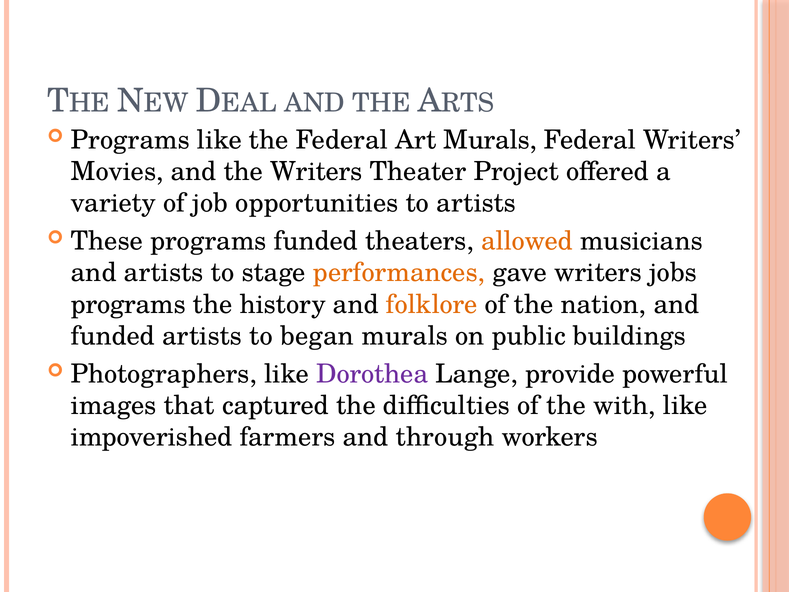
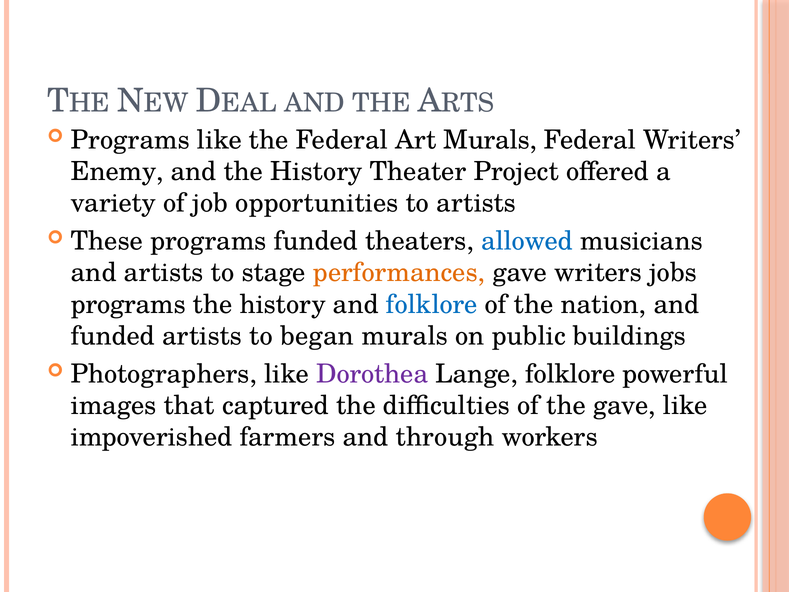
Movies: Movies -> Enemy
and the Writers: Writers -> History
allowed colour: orange -> blue
folklore at (432, 304) colour: orange -> blue
Lange provide: provide -> folklore
the with: with -> gave
